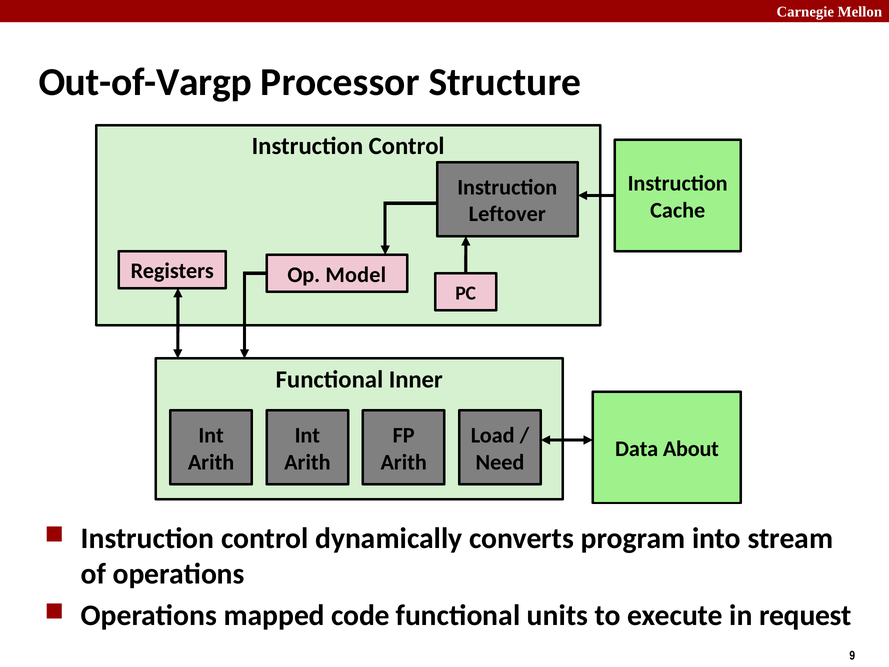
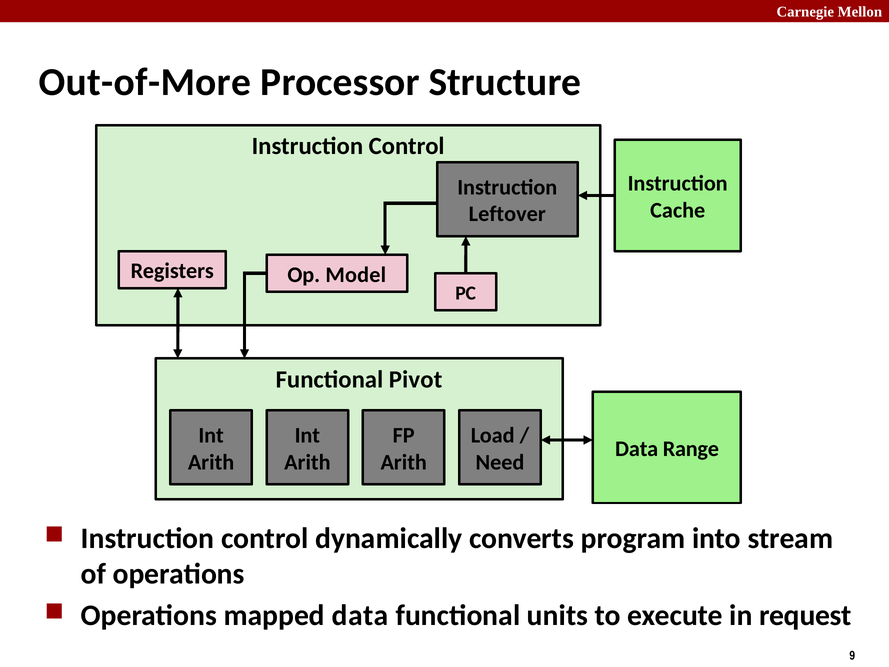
Out-of-Vargp: Out-of-Vargp -> Out-of-More
Inner: Inner -> Pivot
About: About -> Range
mapped code: code -> data
